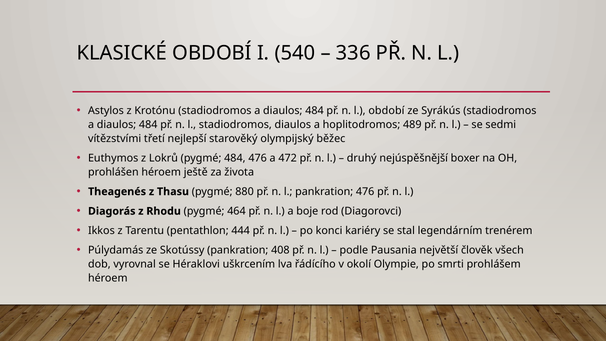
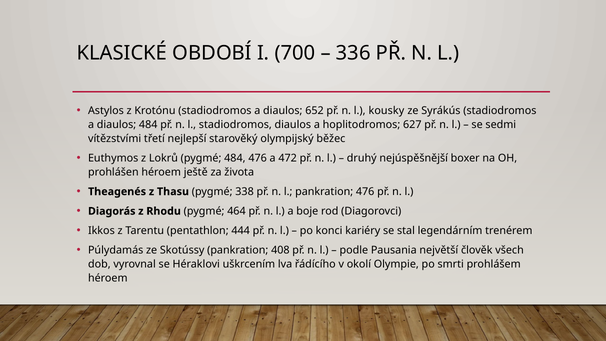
540: 540 -> 700
484 at (314, 111): 484 -> 652
l období: období -> kousky
489: 489 -> 627
880: 880 -> 338
